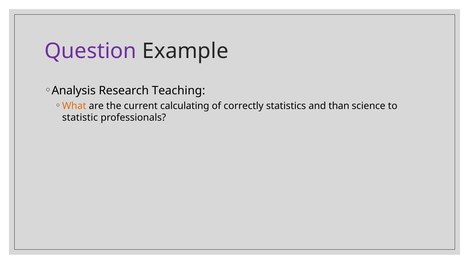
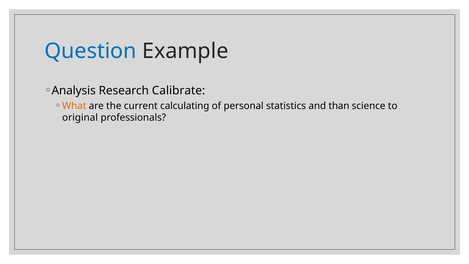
Question colour: purple -> blue
Teaching: Teaching -> Calibrate
correctly: correctly -> personal
statistic: statistic -> original
